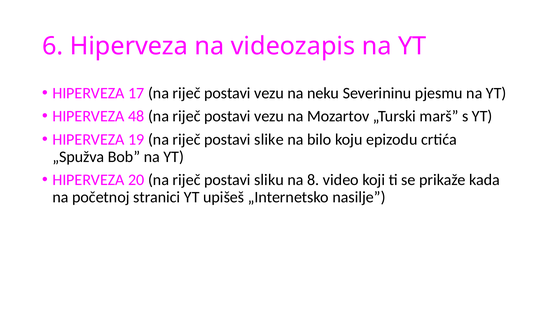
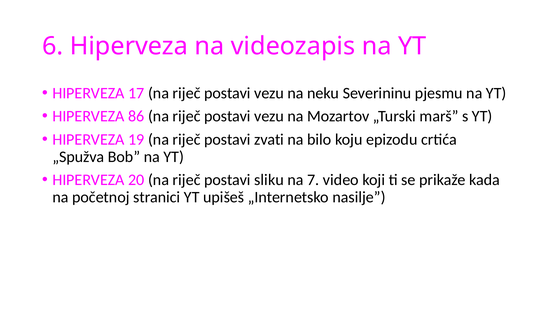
48: 48 -> 86
slike: slike -> zvati
8: 8 -> 7
